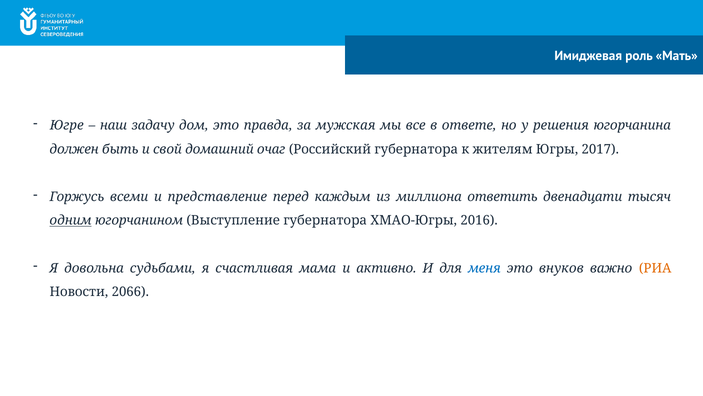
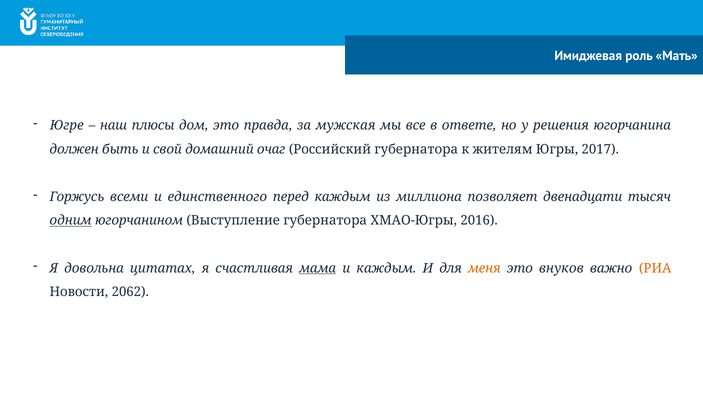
задачу: задачу -> плюсы
представление: представление -> единственного
ответить: ответить -> позволяет
судьбами: судьбами -> цитатах
мама underline: none -> present
и активно: активно -> каждым
меня colour: blue -> orange
2066: 2066 -> 2062
